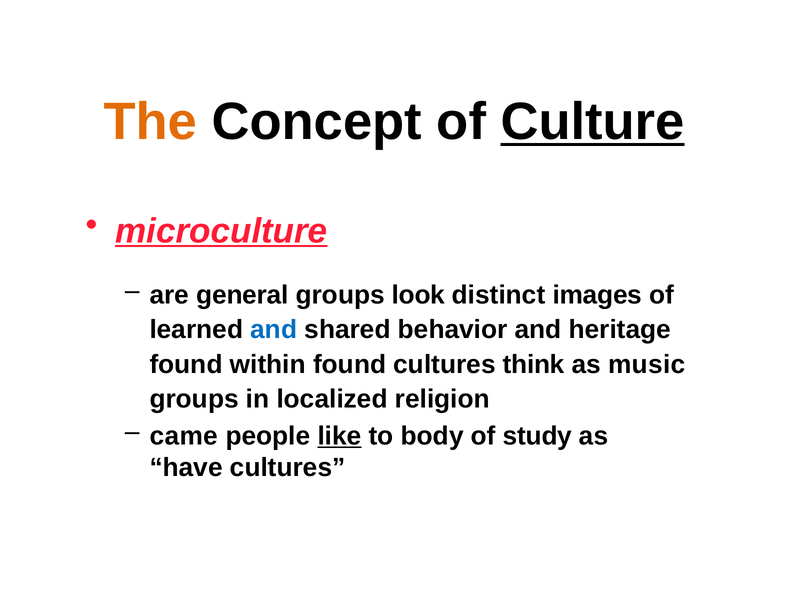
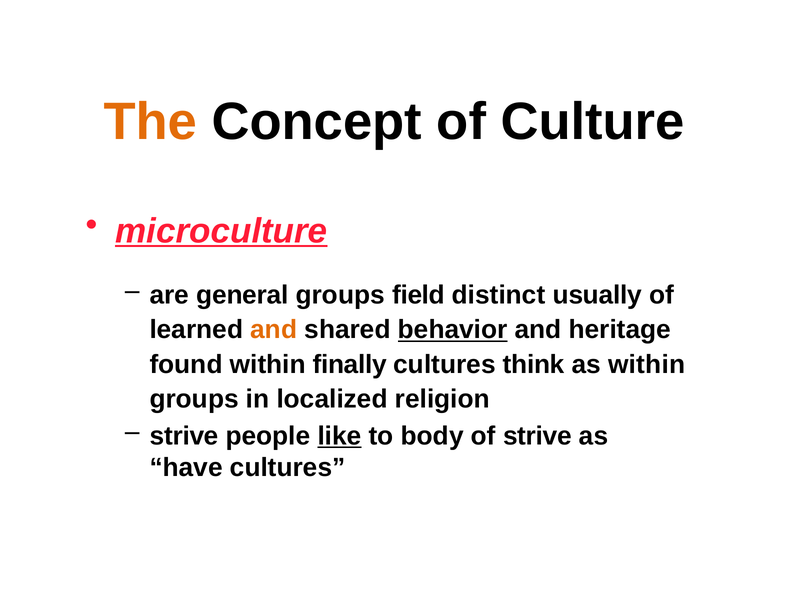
Culture underline: present -> none
look: look -> field
images: images -> usually
and at (274, 330) colour: blue -> orange
behavior underline: none -> present
within found: found -> finally
as music: music -> within
came at (184, 436): came -> strive
of study: study -> strive
